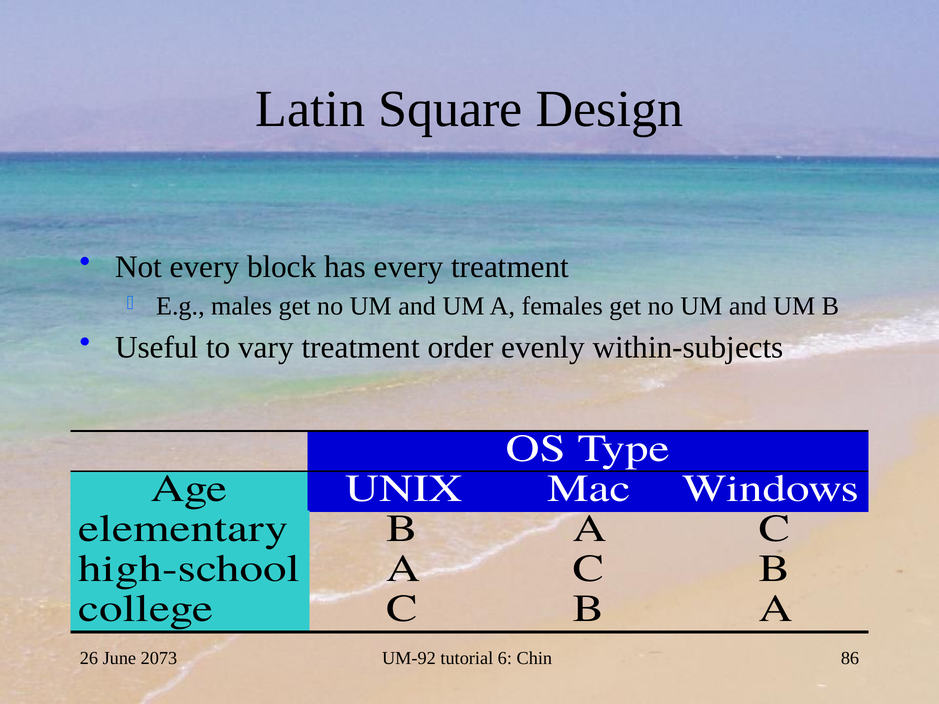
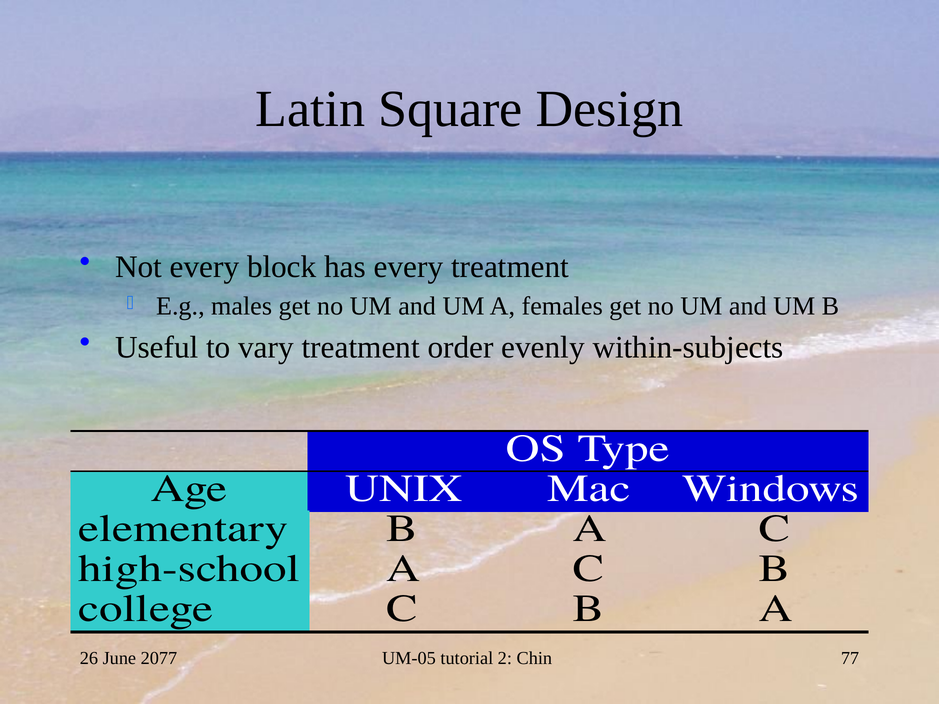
2073: 2073 -> 2077
UM-92: UM-92 -> UM-05
6: 6 -> 2
86: 86 -> 77
